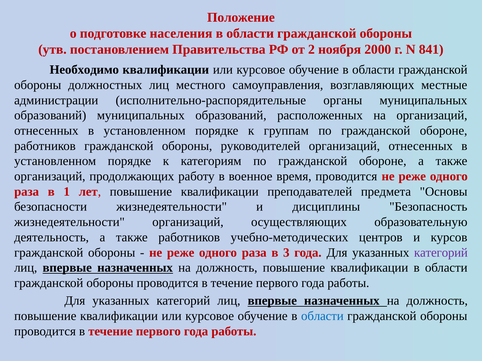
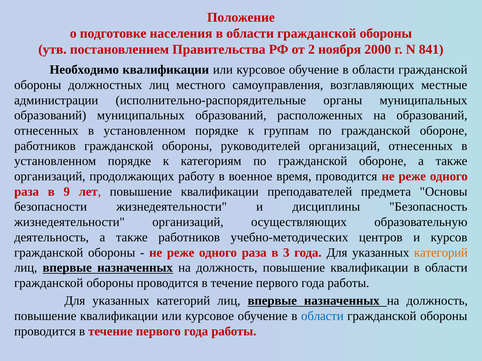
на организаций: организаций -> образований
1: 1 -> 9
категорий at (441, 253) colour: purple -> orange
